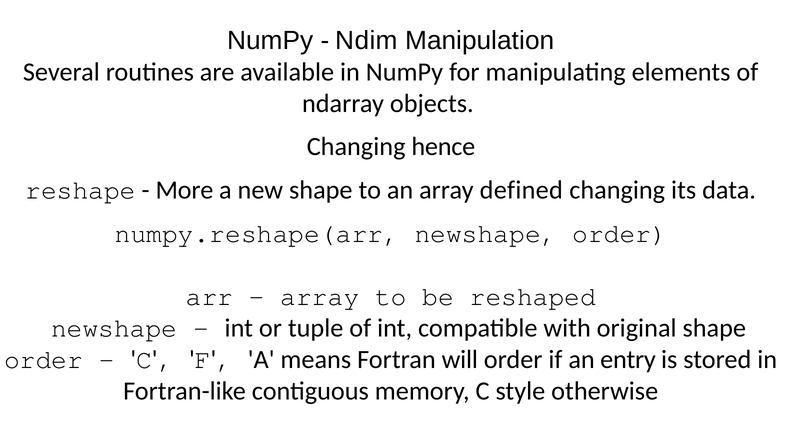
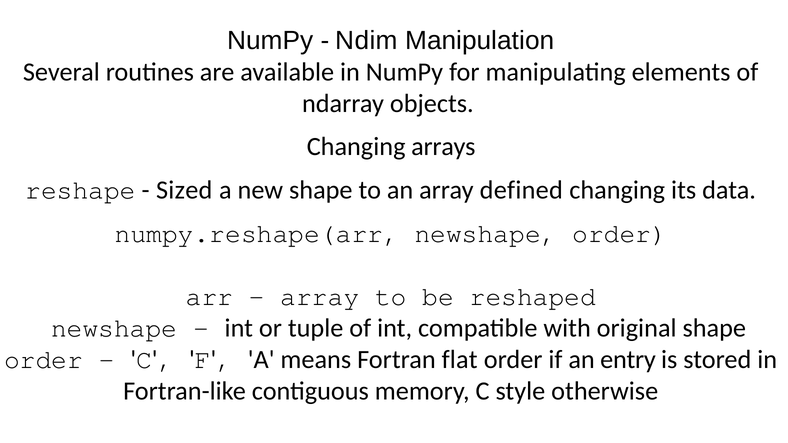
hence: hence -> arrays
More: More -> Sized
will: will -> flat
